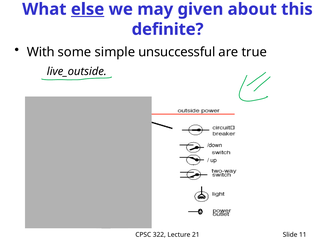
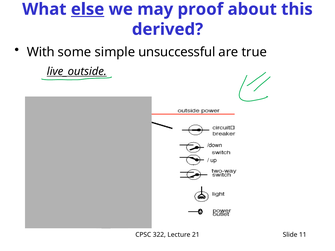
given: given -> proof
definite: definite -> derived
live_outside underline: none -> present
